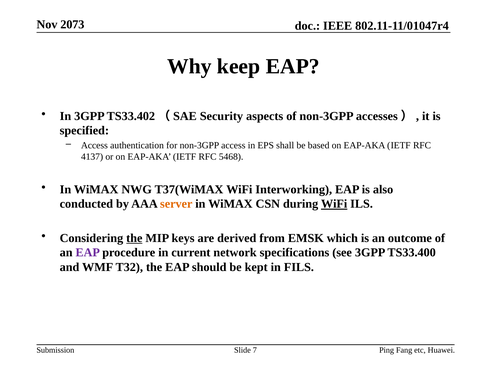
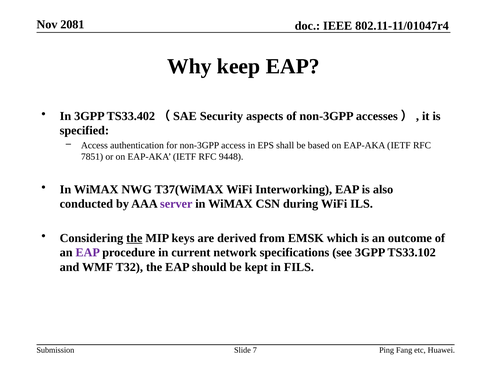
2073: 2073 -> 2081
4137: 4137 -> 7851
5468: 5468 -> 9448
server colour: orange -> purple
WiFi at (334, 204) underline: present -> none
TS33.400: TS33.400 -> TS33.102
